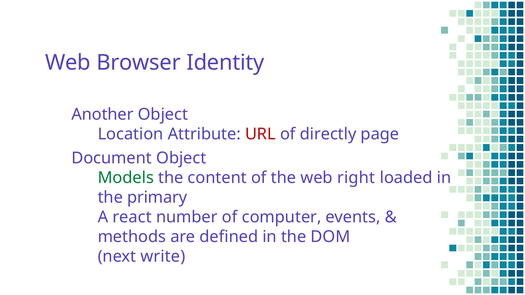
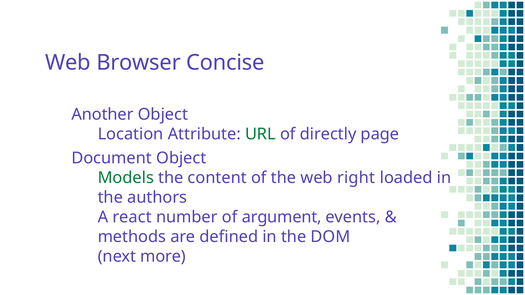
Identity: Identity -> Concise
URL colour: red -> green
primary: primary -> authors
computer: computer -> argument
write: write -> more
